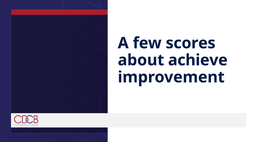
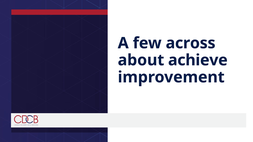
scores: scores -> across
